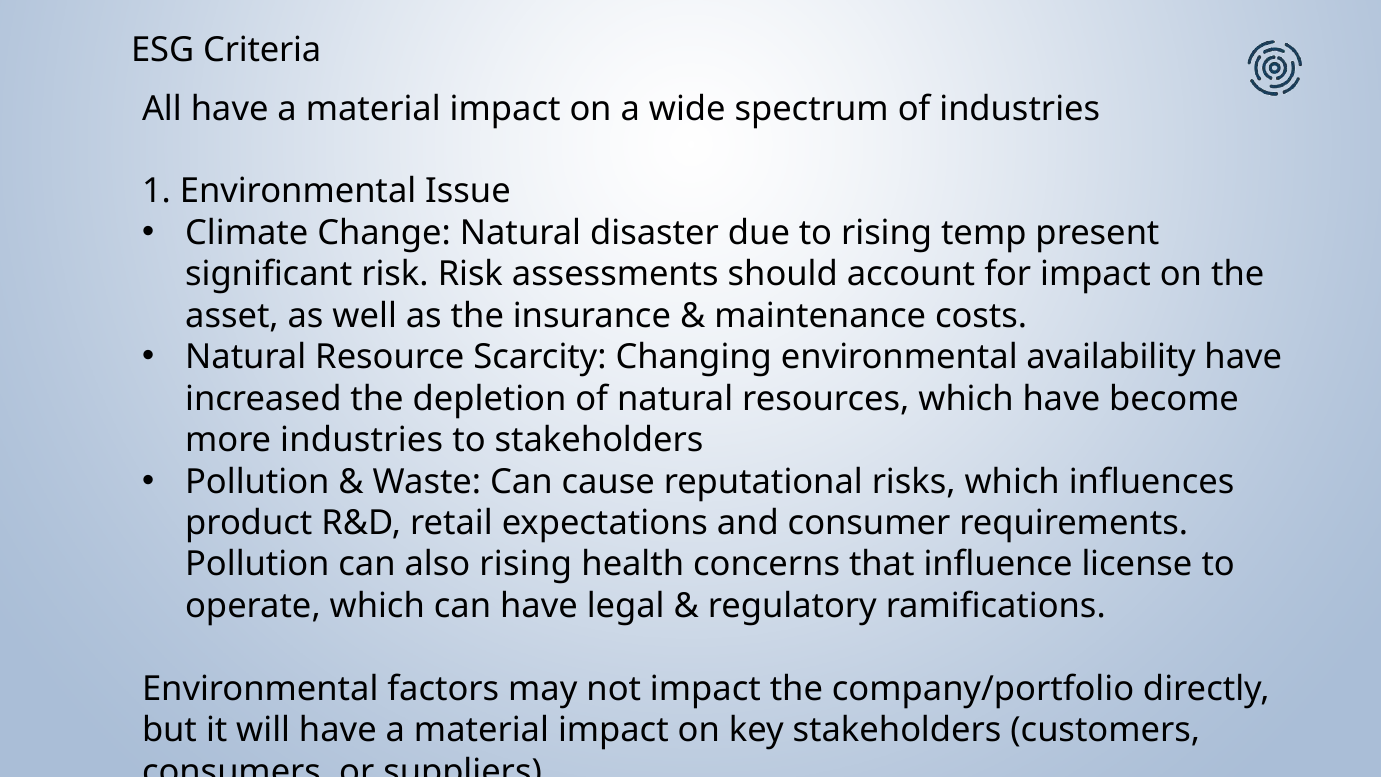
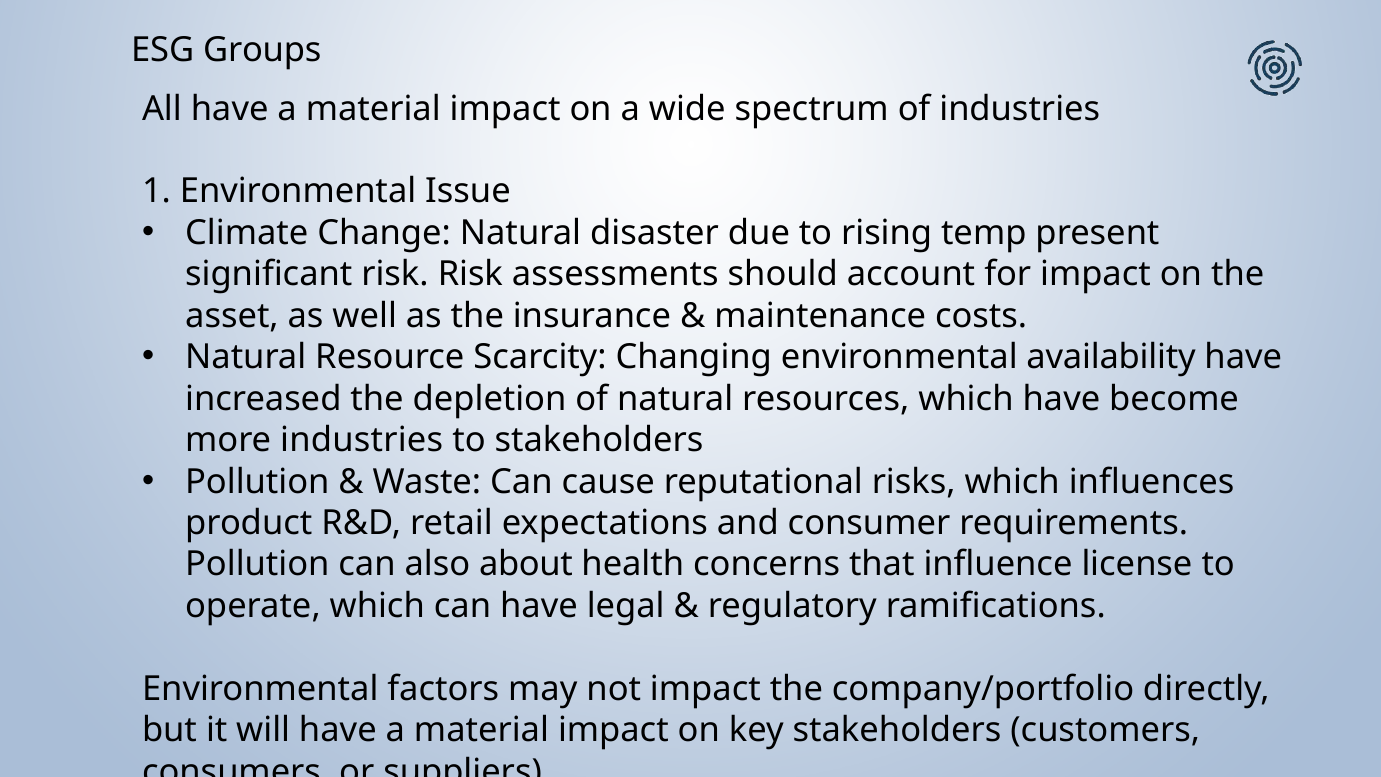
Criteria: Criteria -> Groups
also rising: rising -> about
